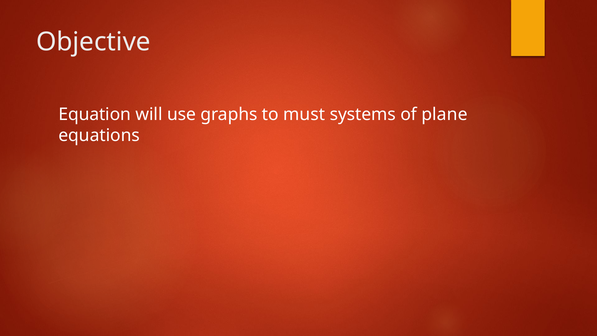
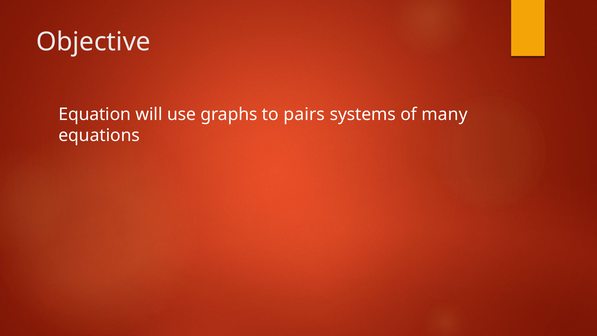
must: must -> pairs
plane: plane -> many
